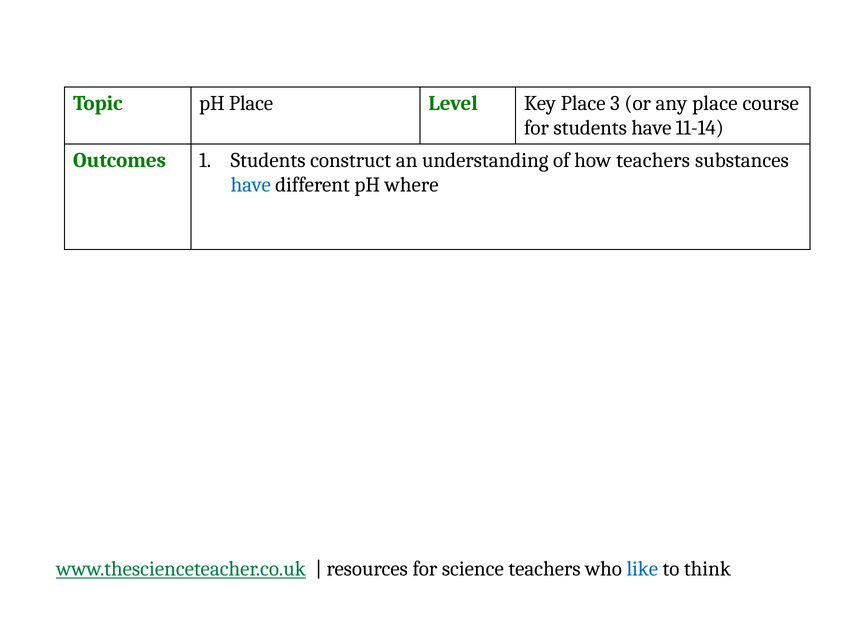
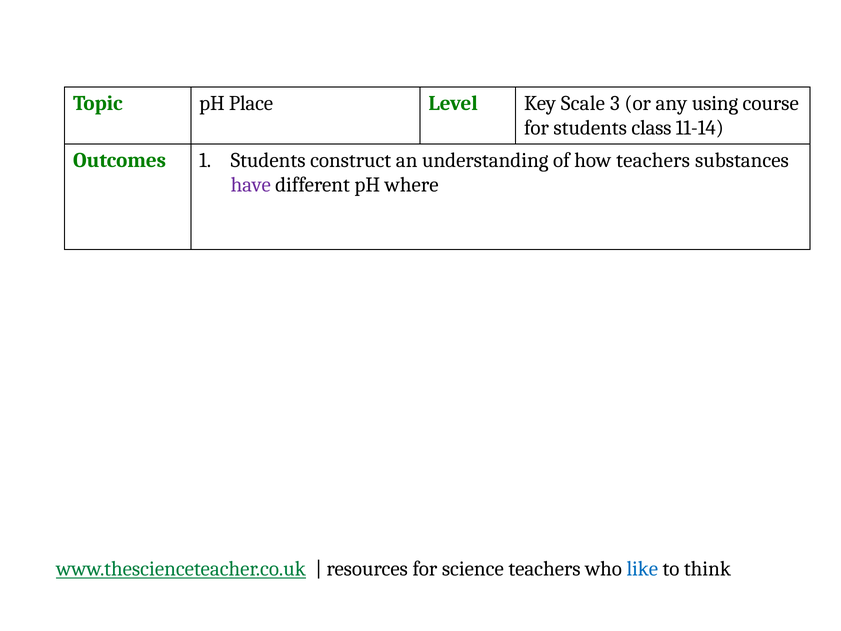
Key Place: Place -> Scale
any place: place -> using
students have: have -> class
have at (251, 185) colour: blue -> purple
